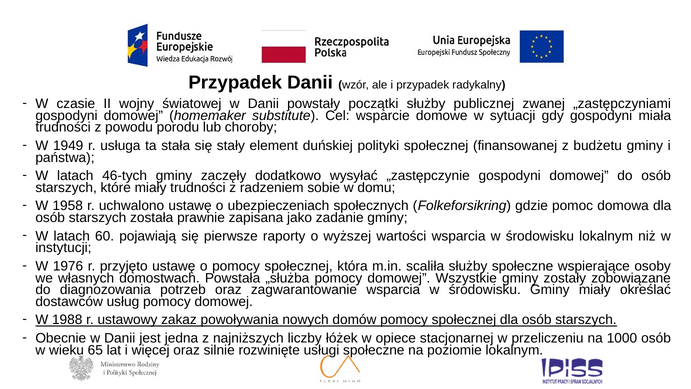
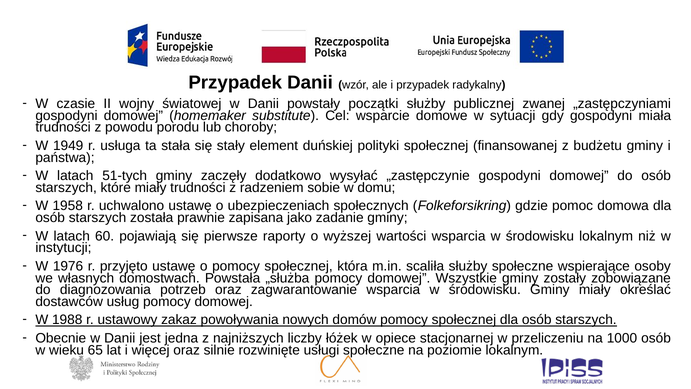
46-tych: 46-tych -> 51-tych
